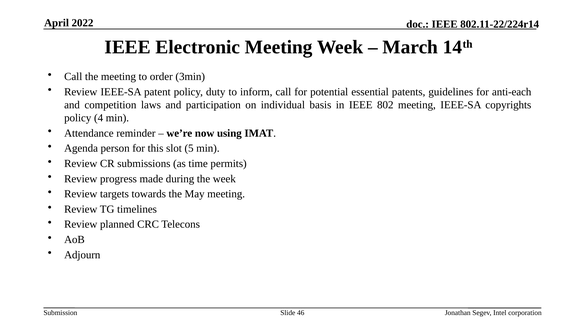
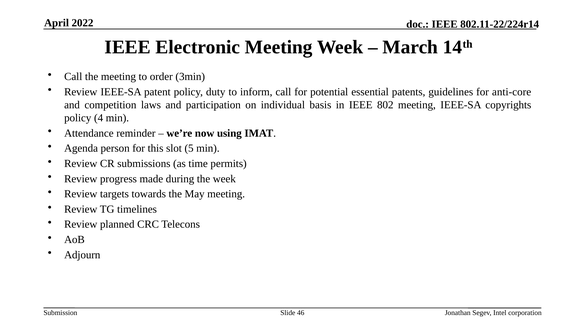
anti-each: anti-each -> anti-core
